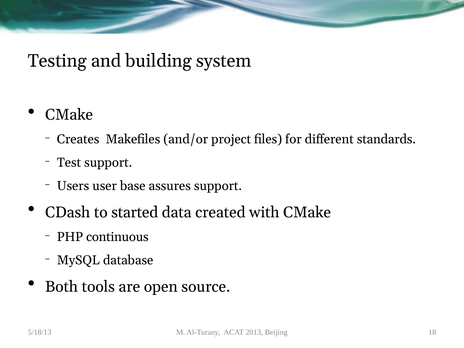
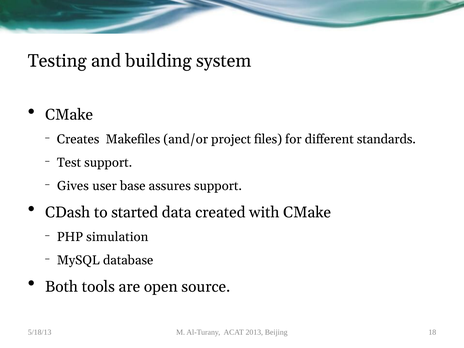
Users: Users -> Gives
continuous: continuous -> simulation
